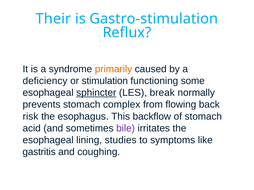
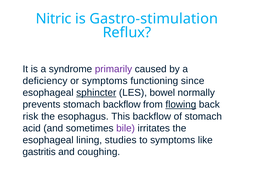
Their: Their -> Nitric
primarily colour: orange -> purple
or stimulation: stimulation -> symptoms
some: some -> since
break: break -> bowel
stomach complex: complex -> backflow
flowing underline: none -> present
